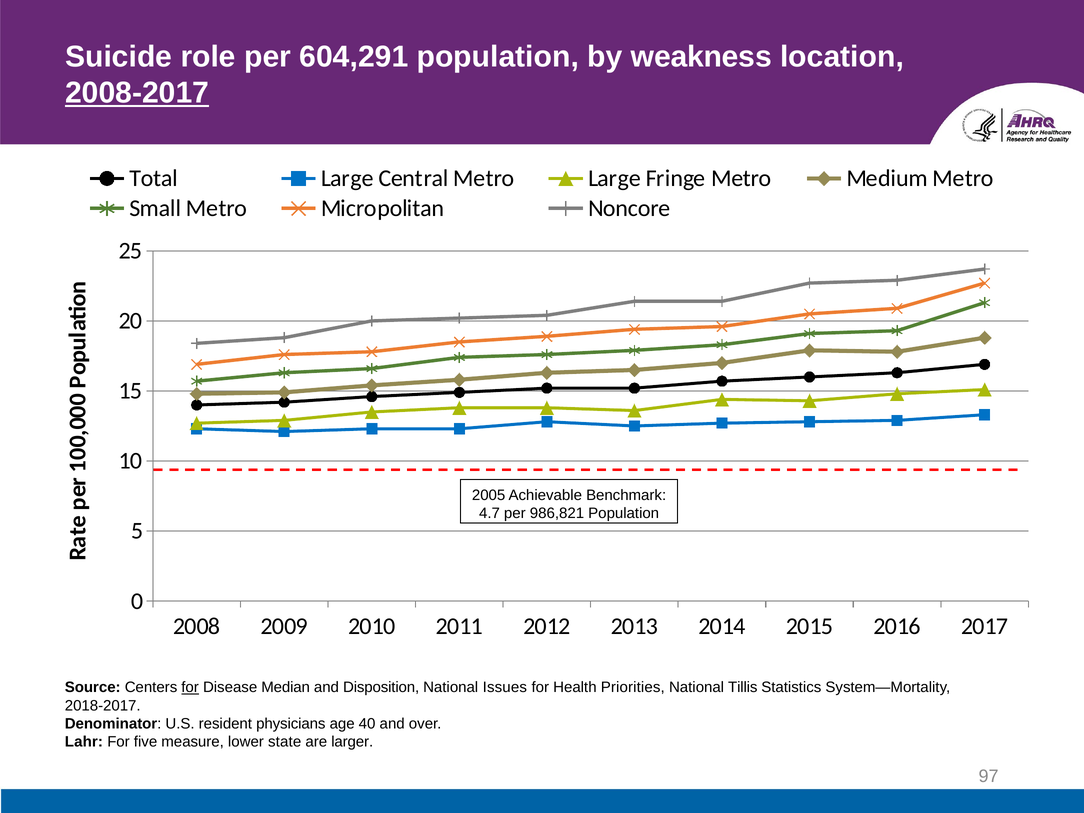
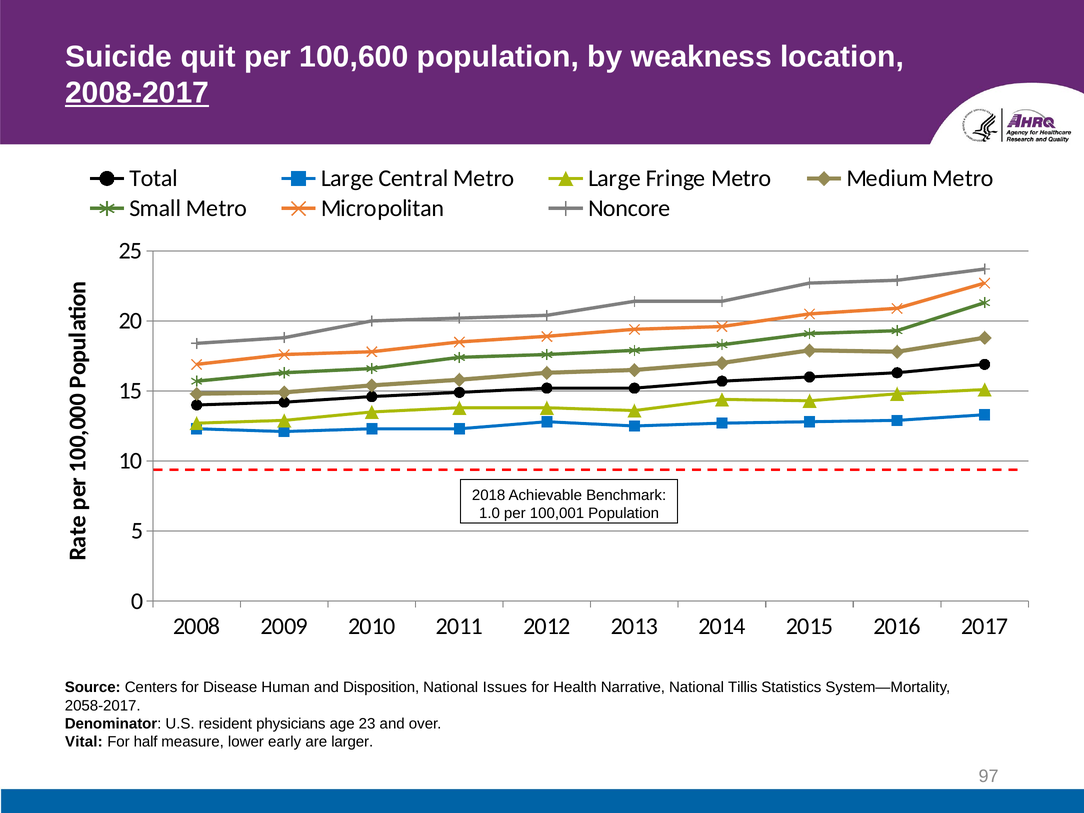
role: role -> quit
604,291: 604,291 -> 100,600
2005: 2005 -> 2018
4.7: 4.7 -> 1.0
986,821: 986,821 -> 100,001
for at (190, 687) underline: present -> none
Median: Median -> Human
Priorities: Priorities -> Narrative
2018-2017: 2018-2017 -> 2058-2017
40: 40 -> 23
Lahr: Lahr -> Vital
five: five -> half
state: state -> early
